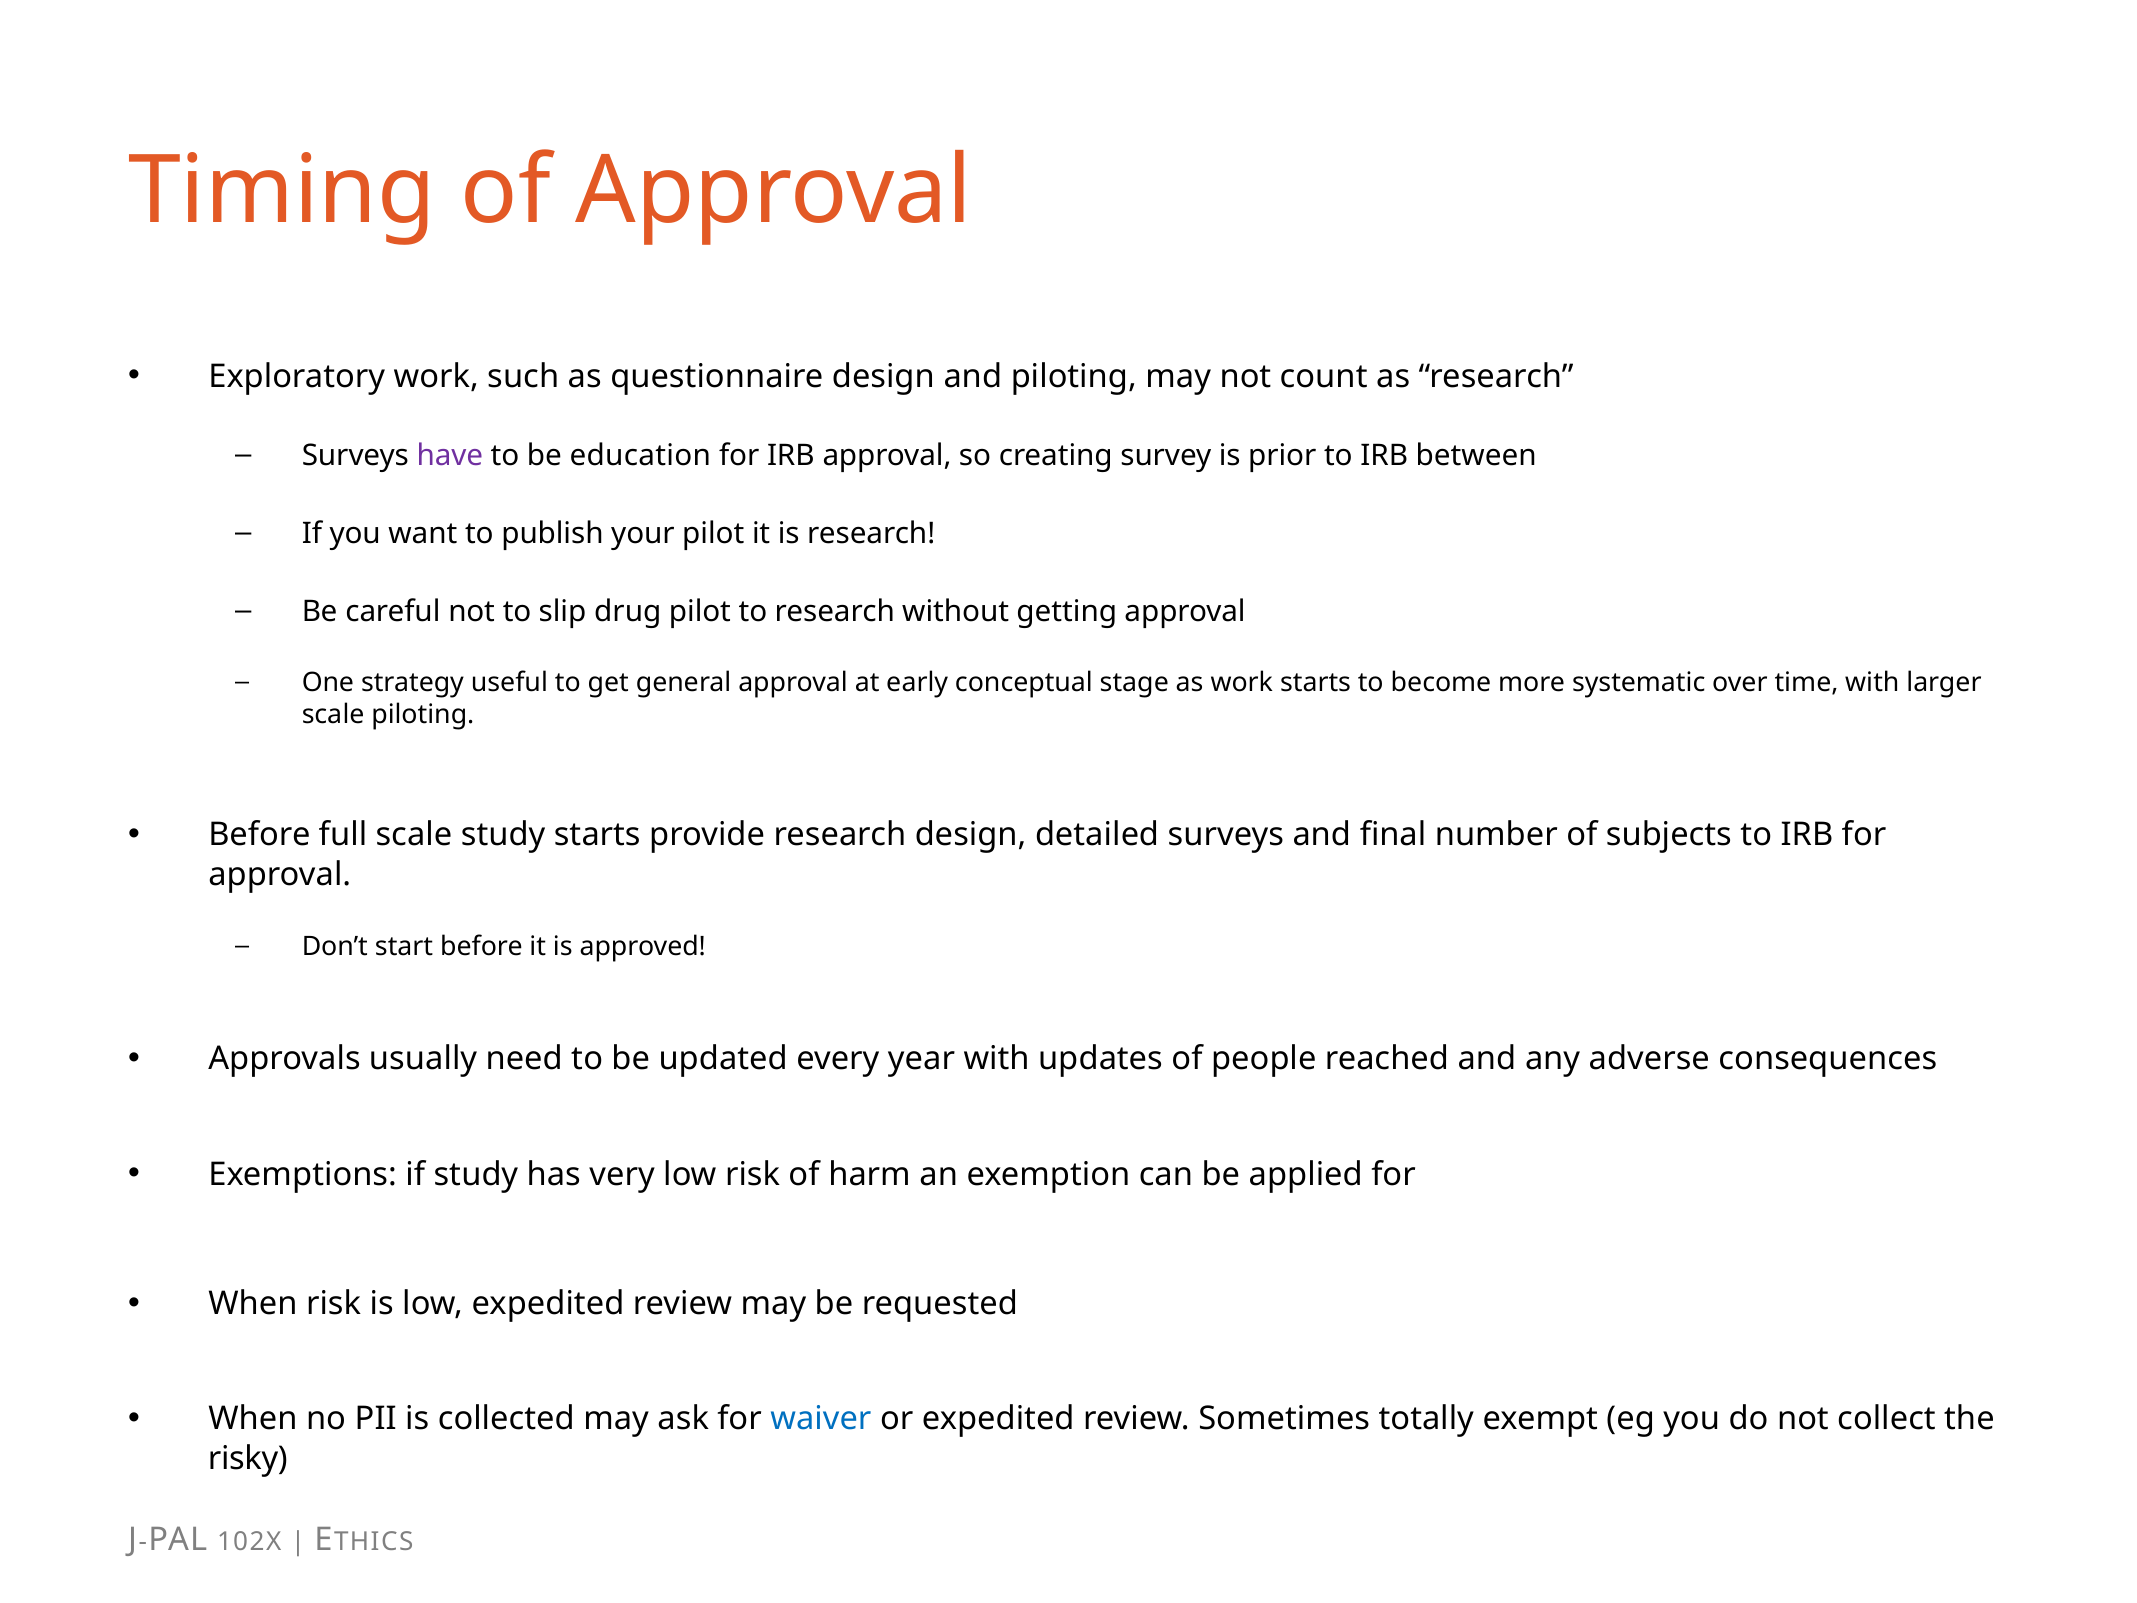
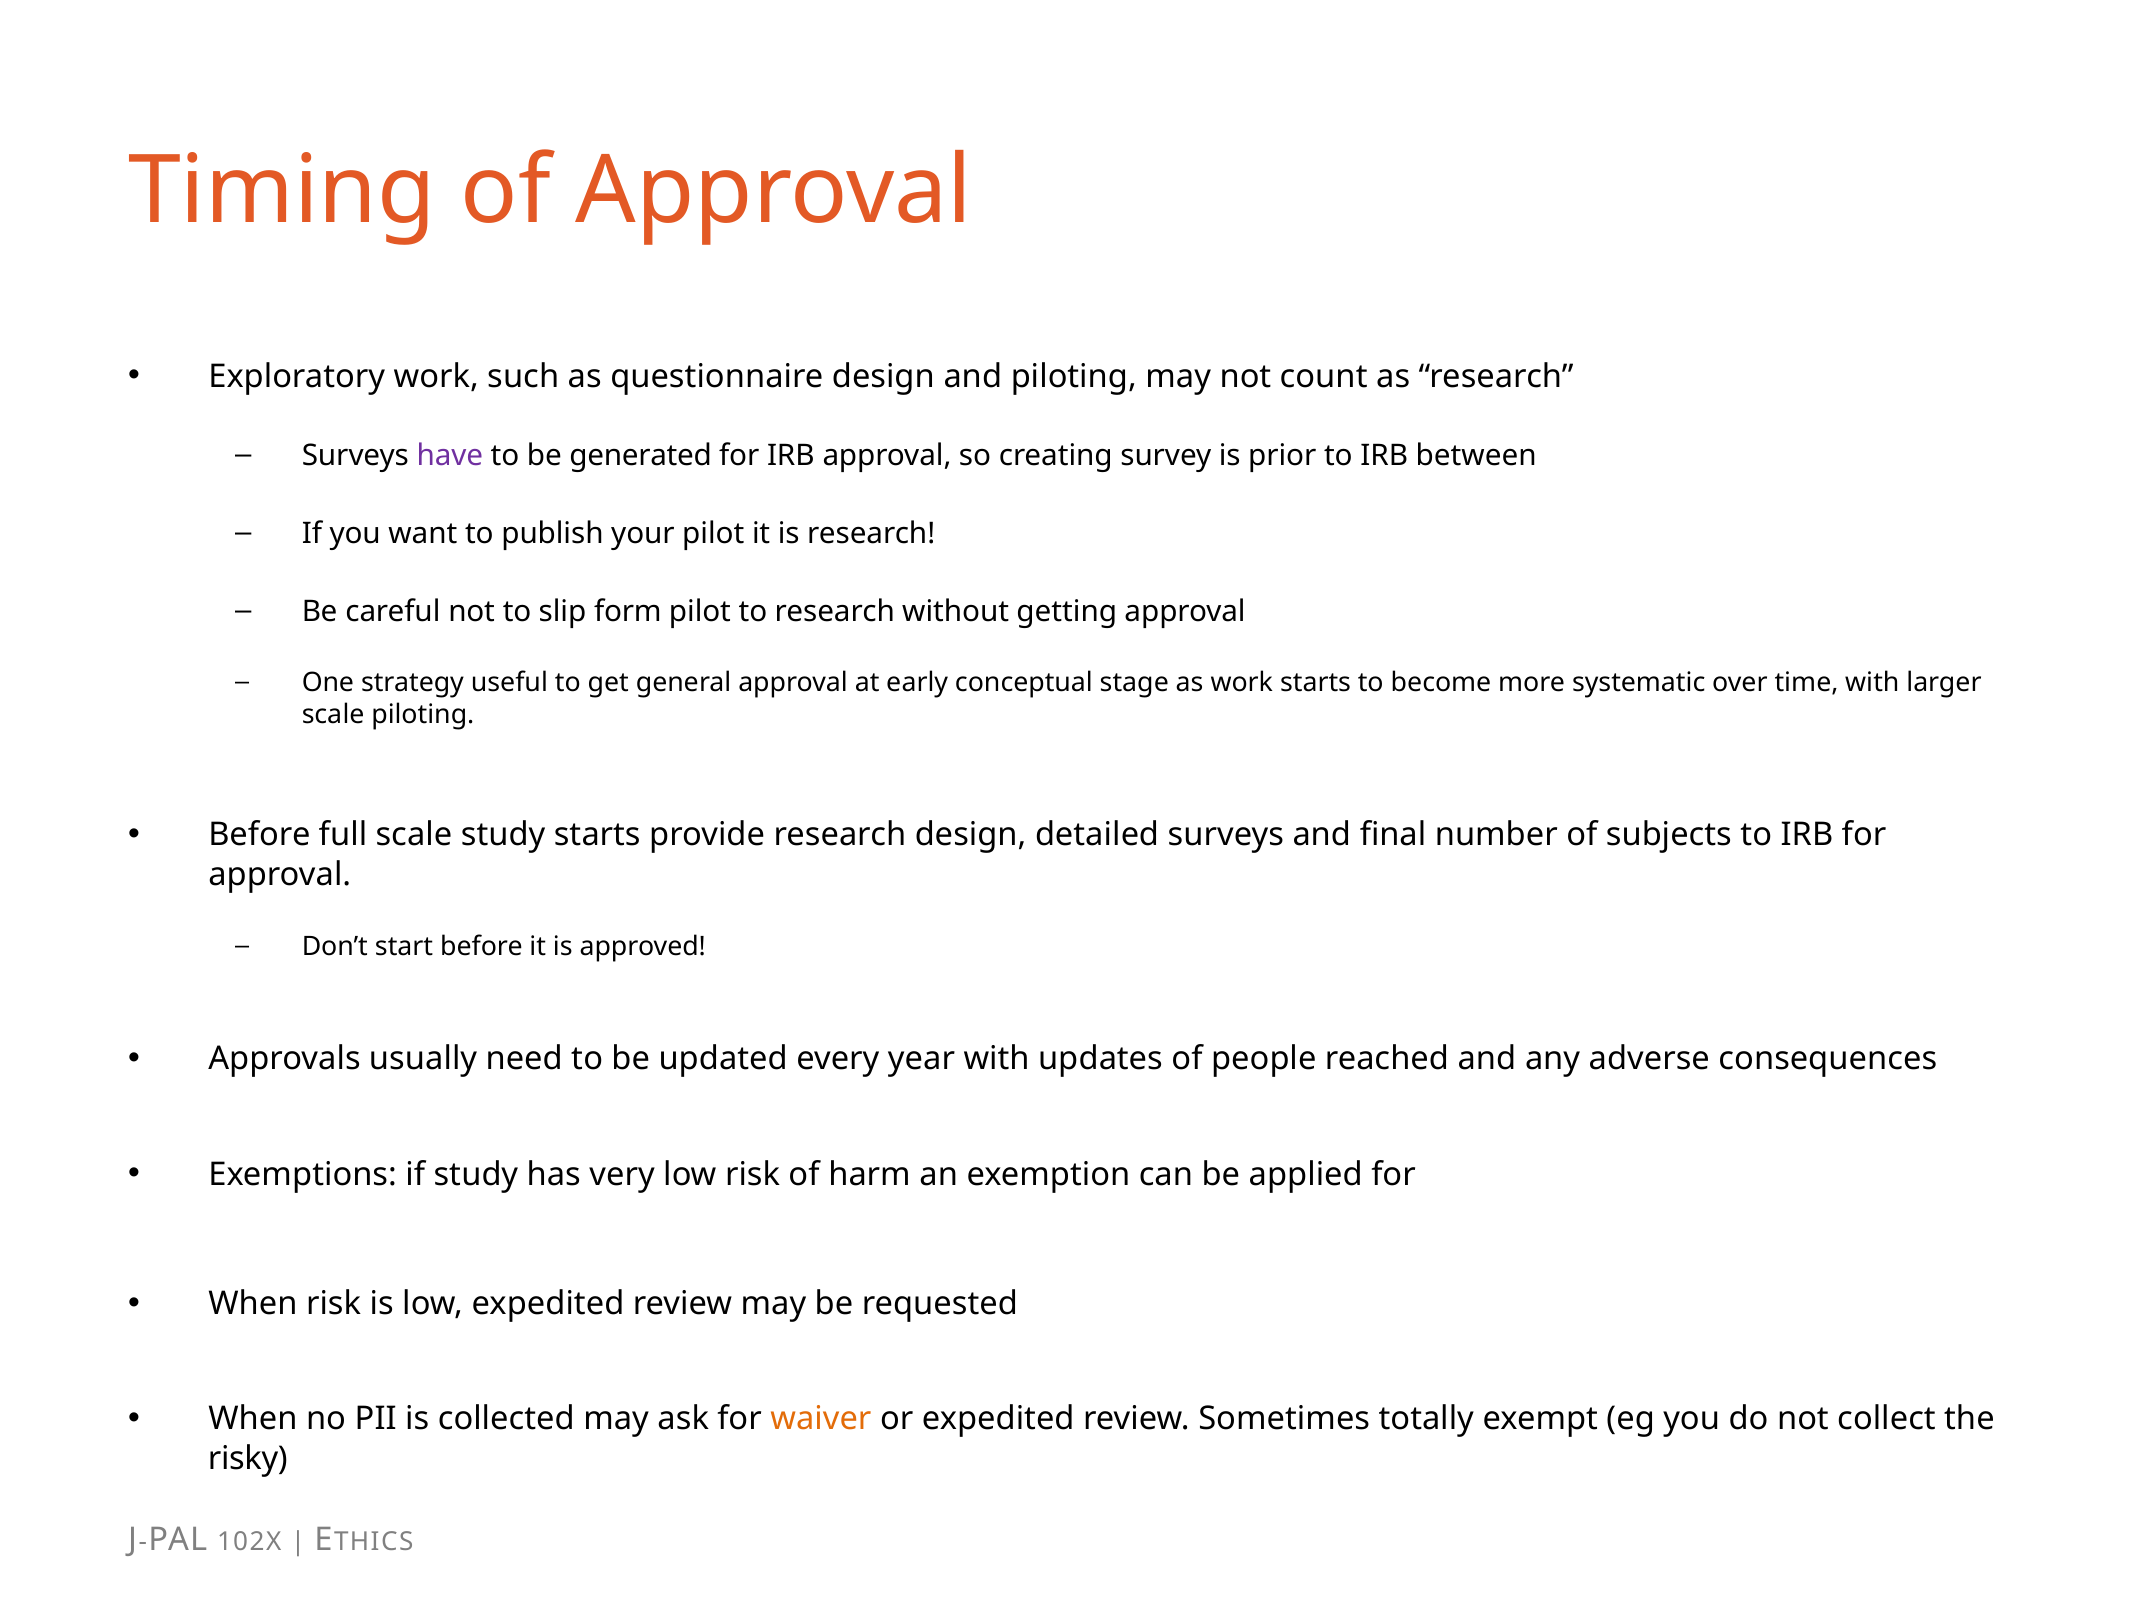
education: education -> generated
drug: drug -> form
waiver colour: blue -> orange
